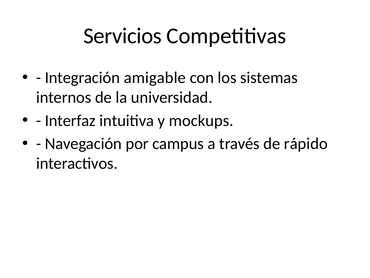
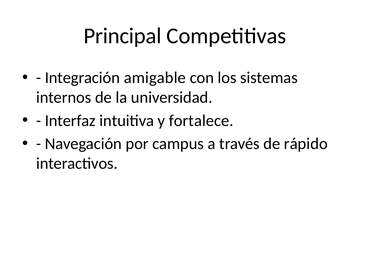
Servicios: Servicios -> Principal
mockups: mockups -> fortalece
